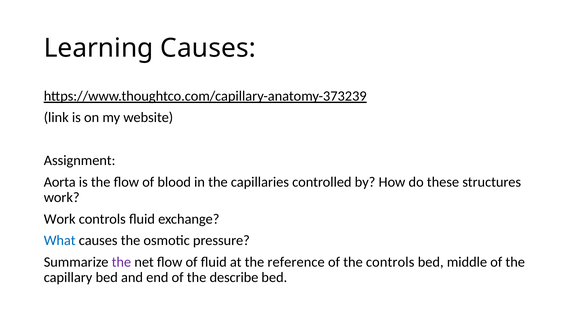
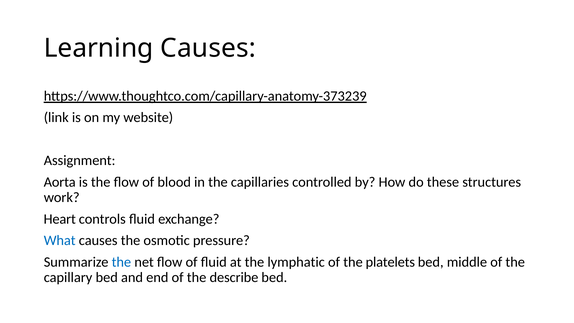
Work at (60, 219): Work -> Heart
the at (121, 262) colour: purple -> blue
reference: reference -> lymphatic
the controls: controls -> platelets
